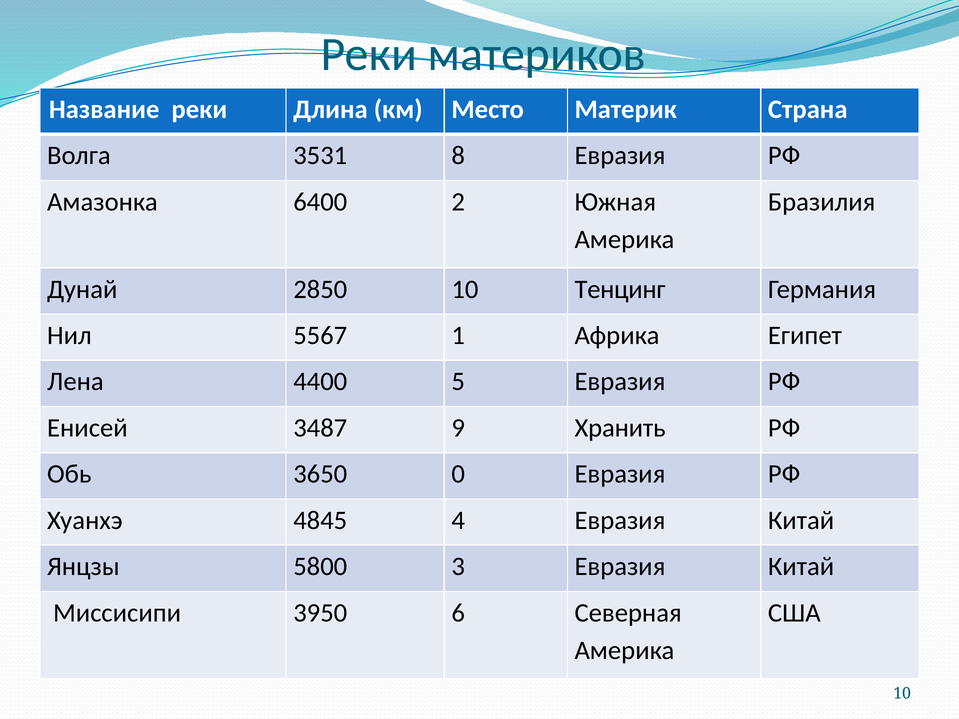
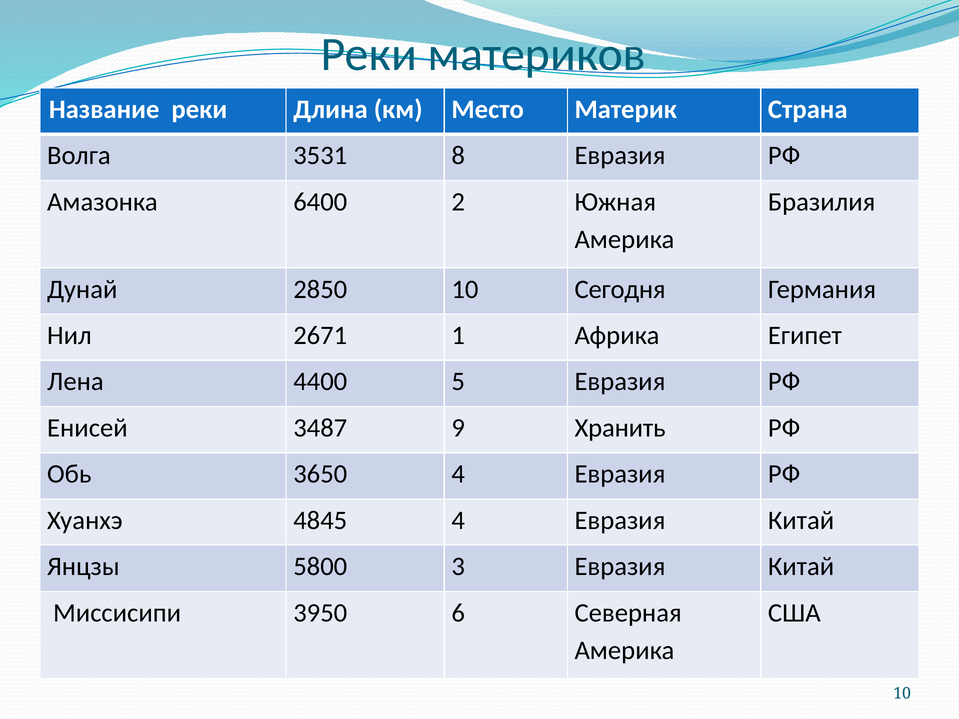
Тенцинг: Тенцинг -> Сегодня
5567: 5567 -> 2671
3650 0: 0 -> 4
